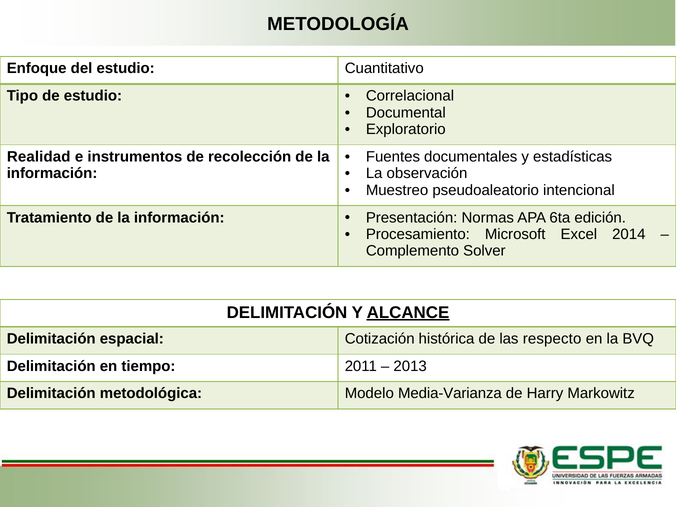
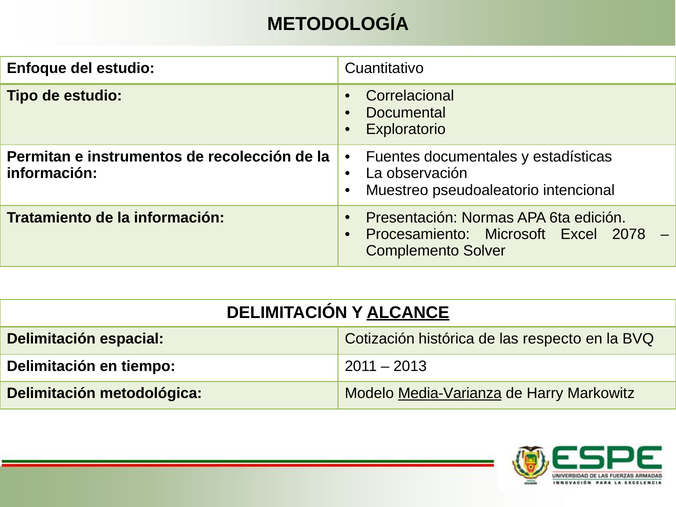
Realidad: Realidad -> Permitan
2014: 2014 -> 2078
Media-Varianza underline: none -> present
